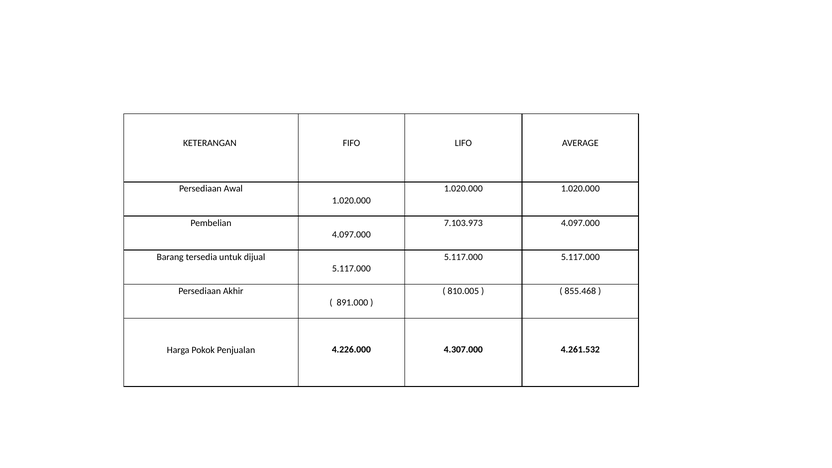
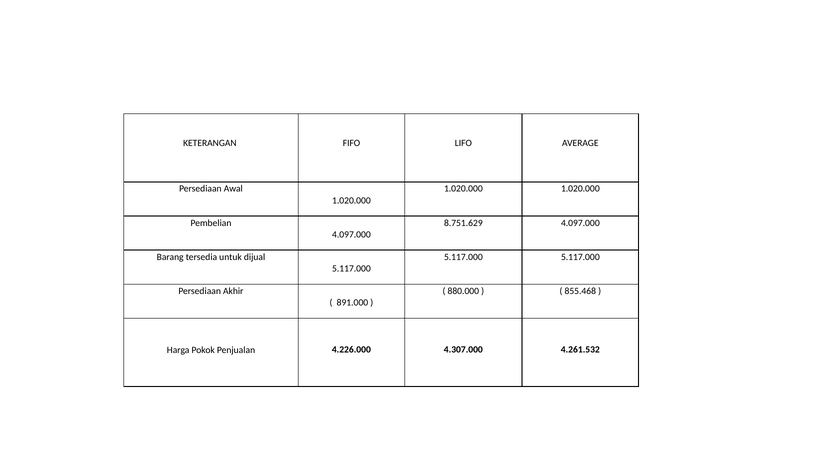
7.103.973: 7.103.973 -> 8.751.629
810.005: 810.005 -> 880.000
